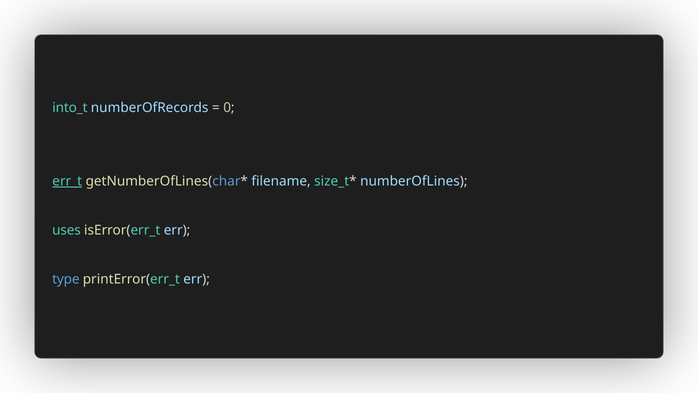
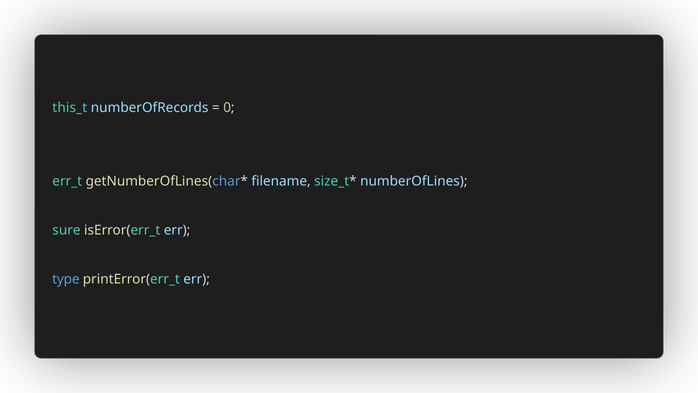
into_t: into_t -> this_t
err_t underline: present -> none
uses: uses -> sure
